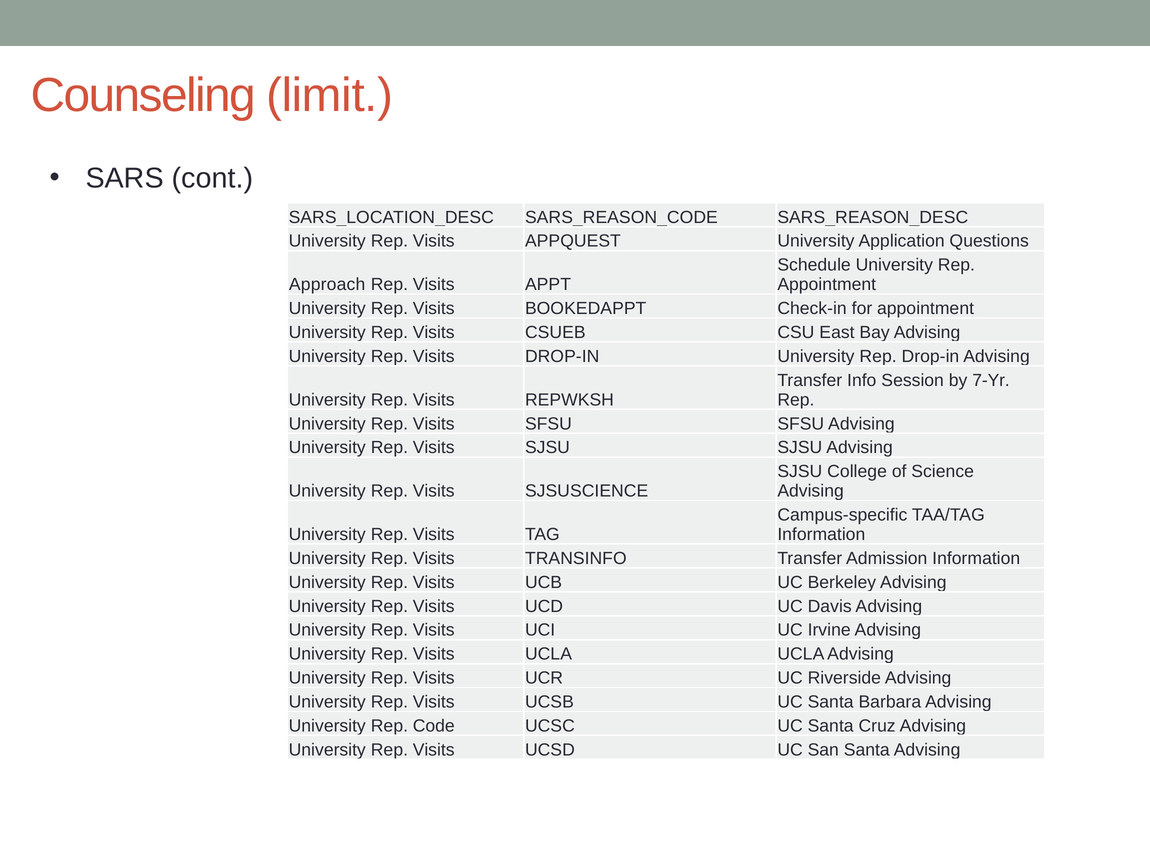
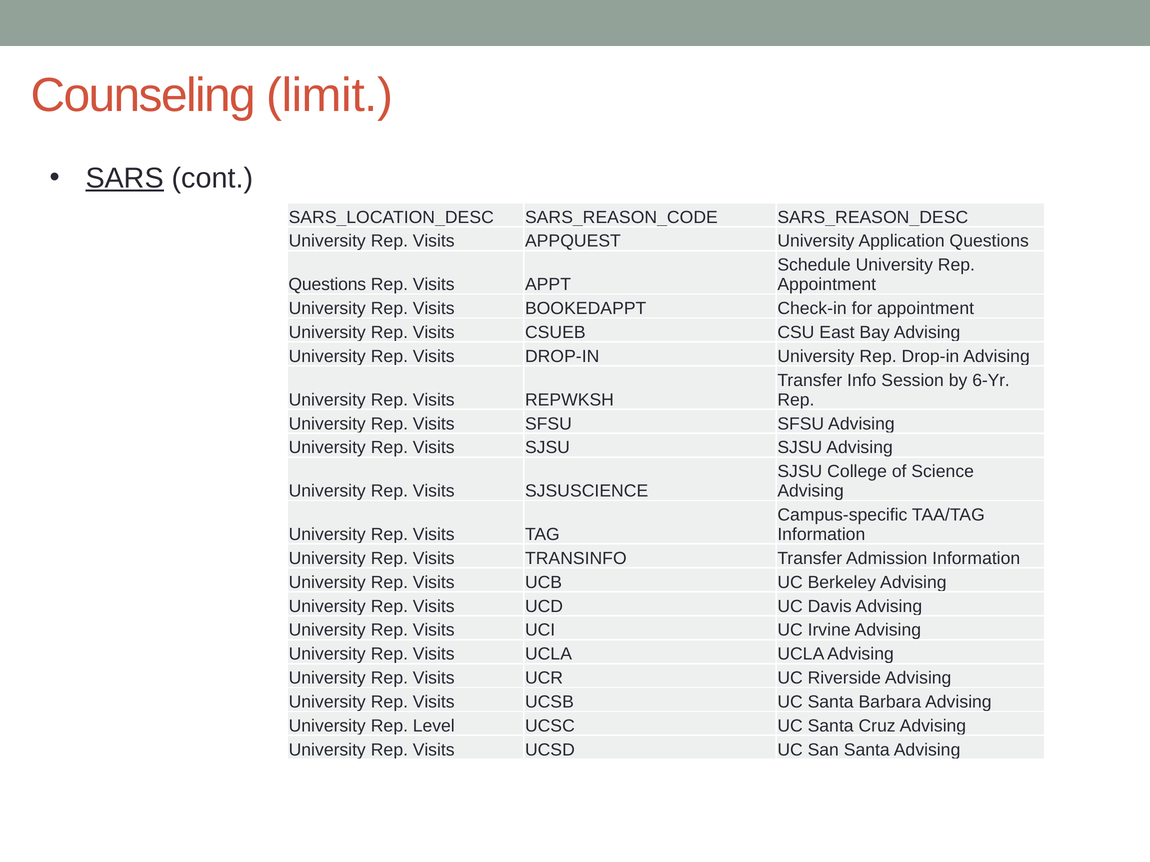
SARS underline: none -> present
Approach at (327, 285): Approach -> Questions
7-Yr: 7-Yr -> 6-Yr
Code: Code -> Level
